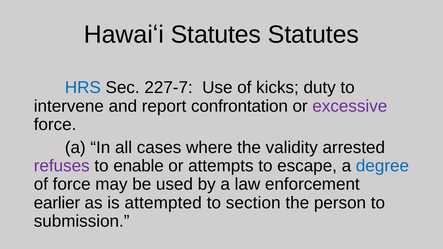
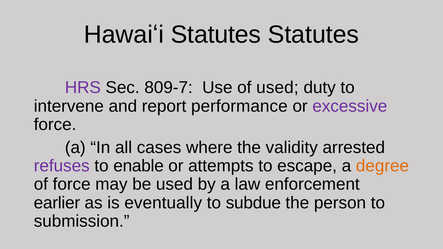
HRS colour: blue -> purple
227-7: 227-7 -> 809-7
of kicks: kicks -> used
confrontation: confrontation -> performance
degree colour: blue -> orange
attempted: attempted -> eventually
section: section -> subdue
